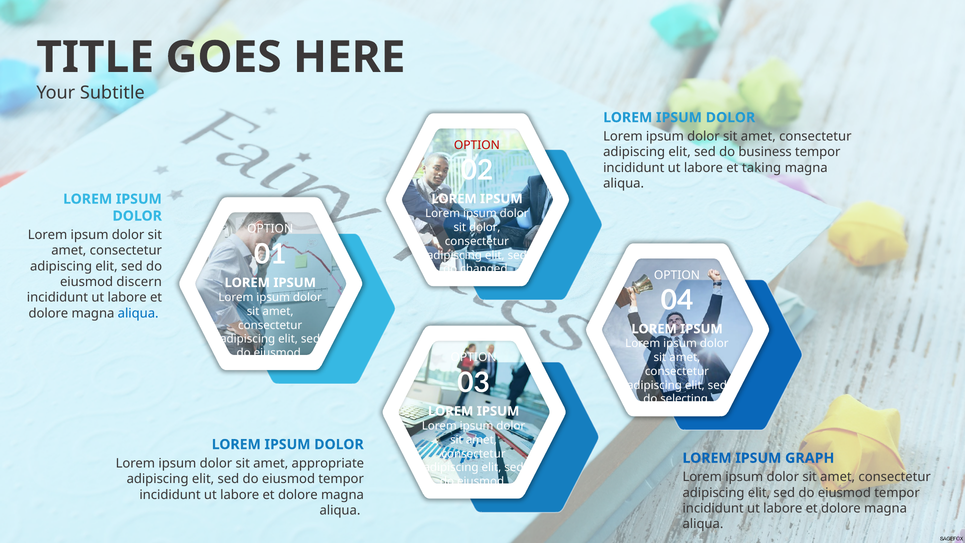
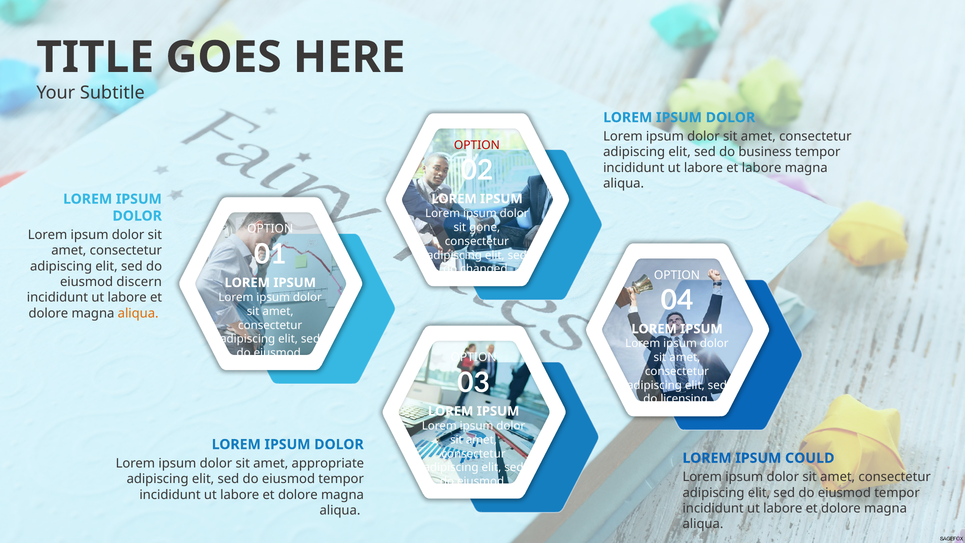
et taking: taking -> labore
sit dolor: dolor -> gone
aliqua at (138, 313) colour: blue -> orange
selecting: selecting -> licensing
GRAPH: GRAPH -> COULD
